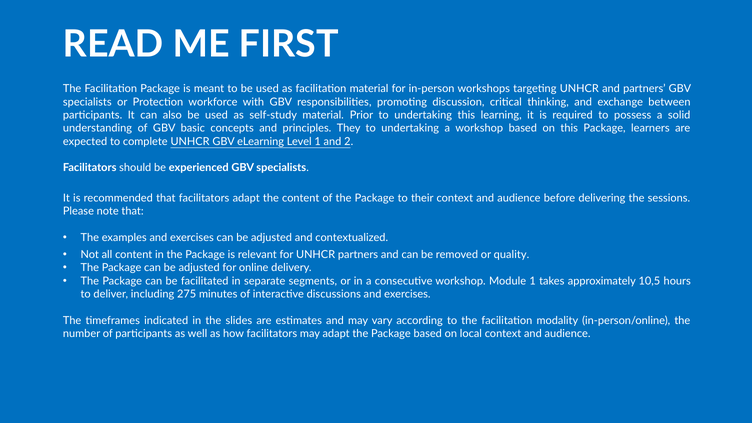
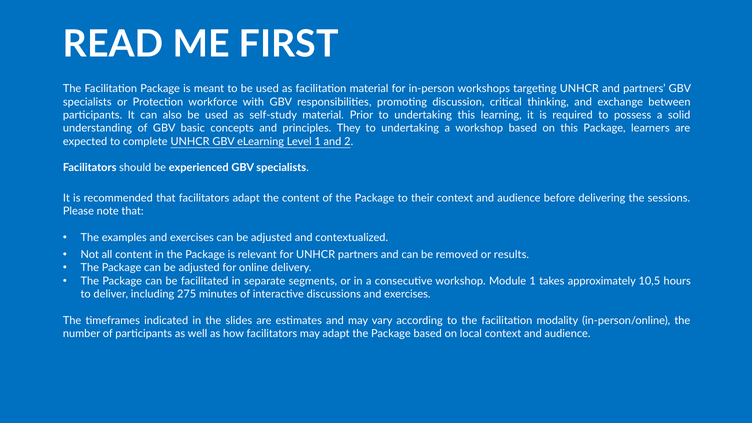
quality: quality -> results
